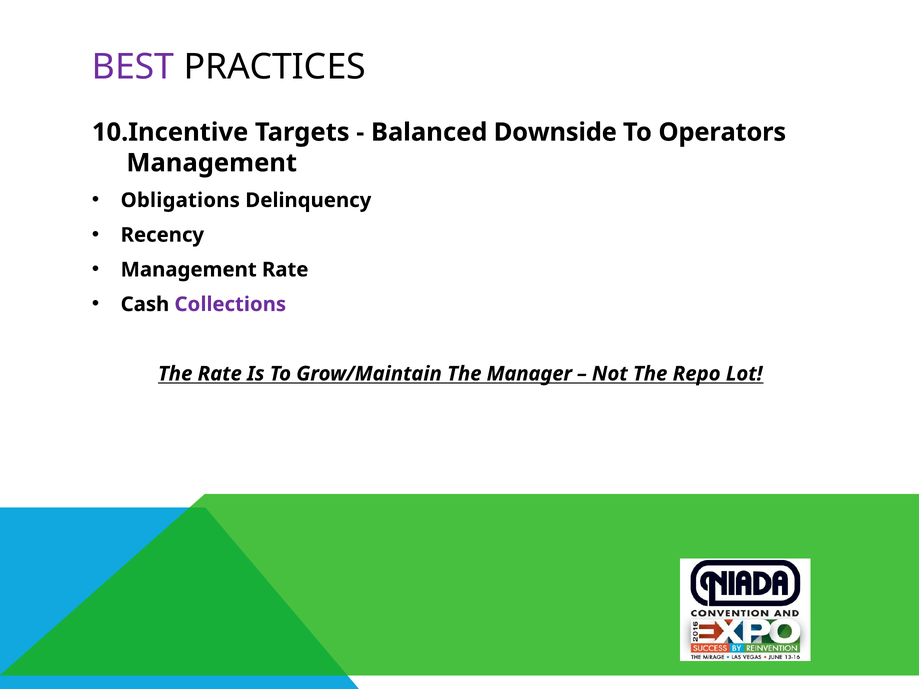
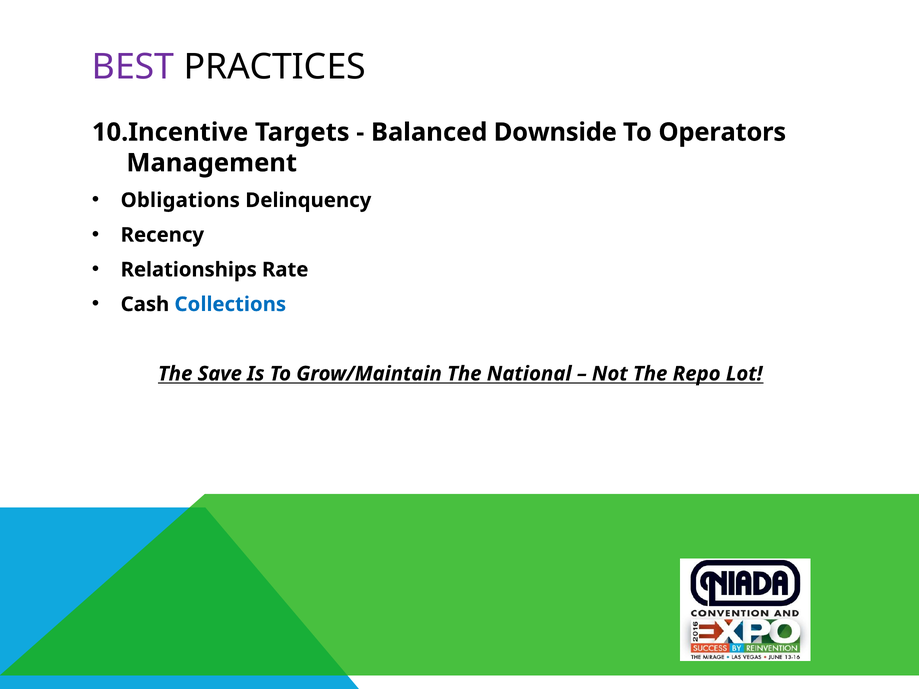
Management at (189, 270): Management -> Relationships
Collections colour: purple -> blue
The Rate: Rate -> Save
Manager: Manager -> National
